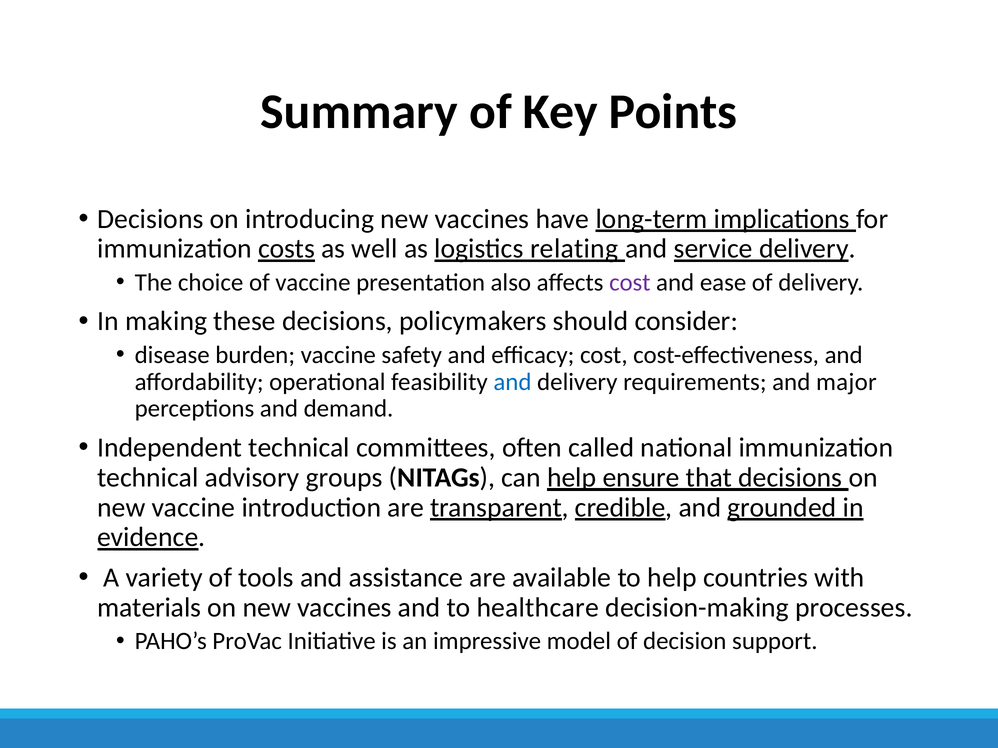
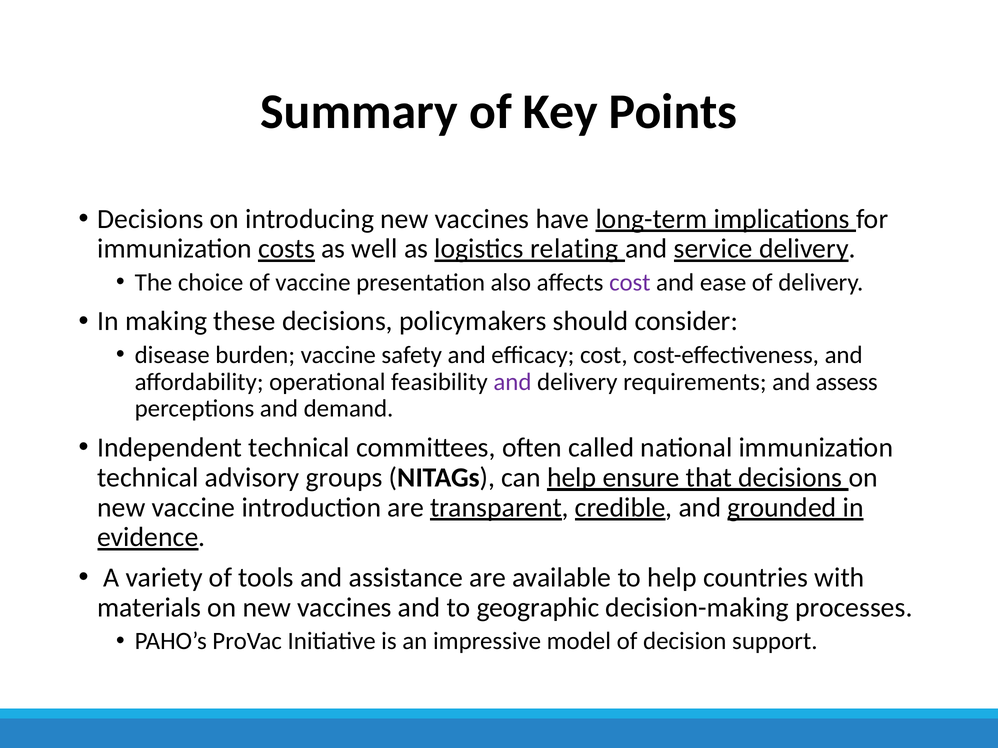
and at (512, 382) colour: blue -> purple
major: major -> assess
healthcare: healthcare -> geographic
